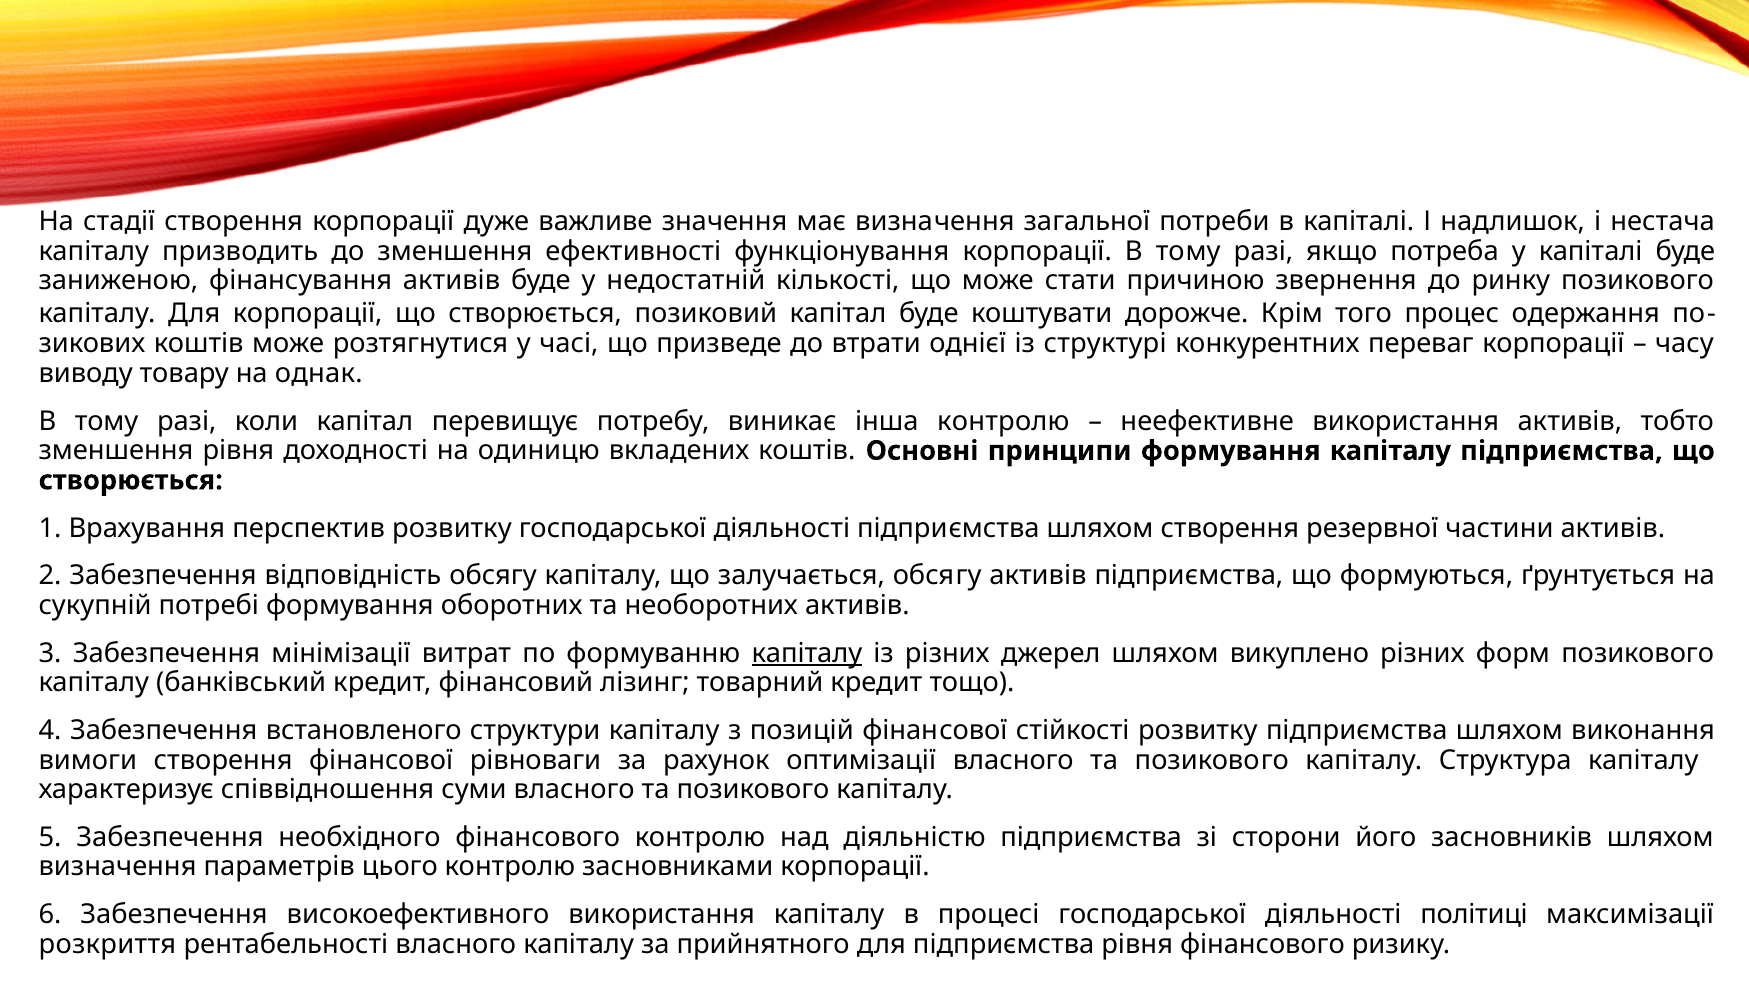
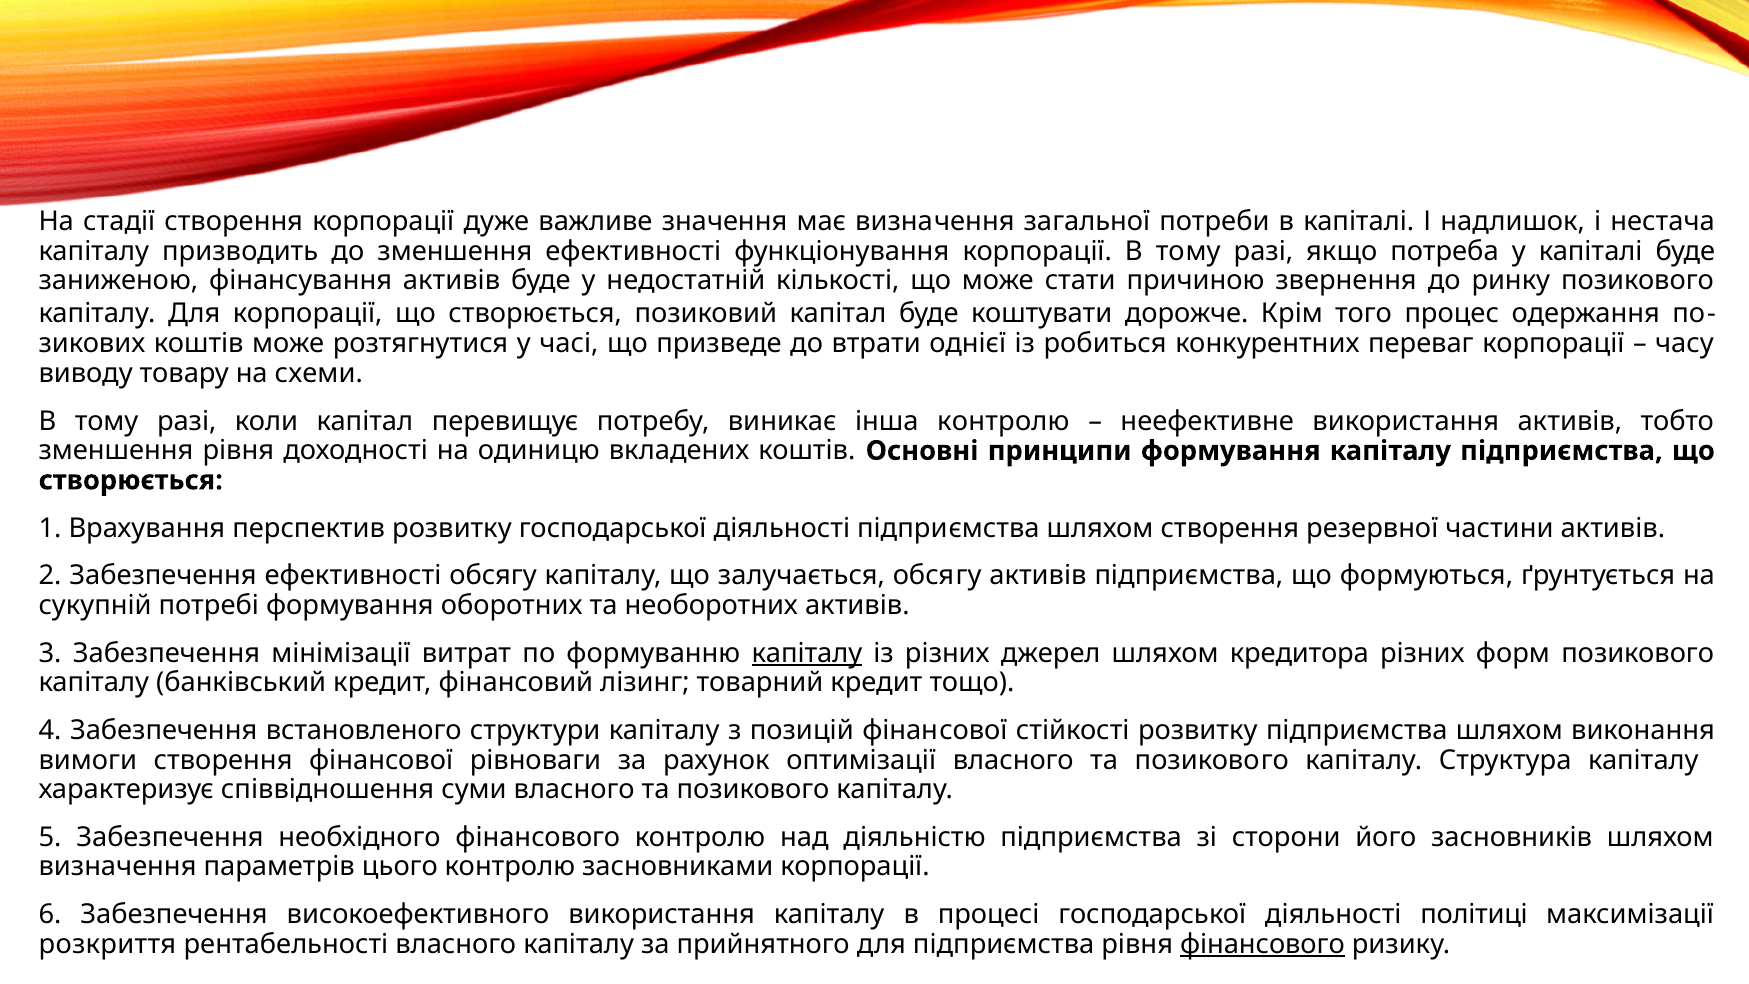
структурі: структурі -> робиться
однак: однак -> схеми
Забезпечення відповідність: відповідність -> ефективності
викуплено: викуплено -> кредитора
фінансового at (1262, 944) underline: none -> present
